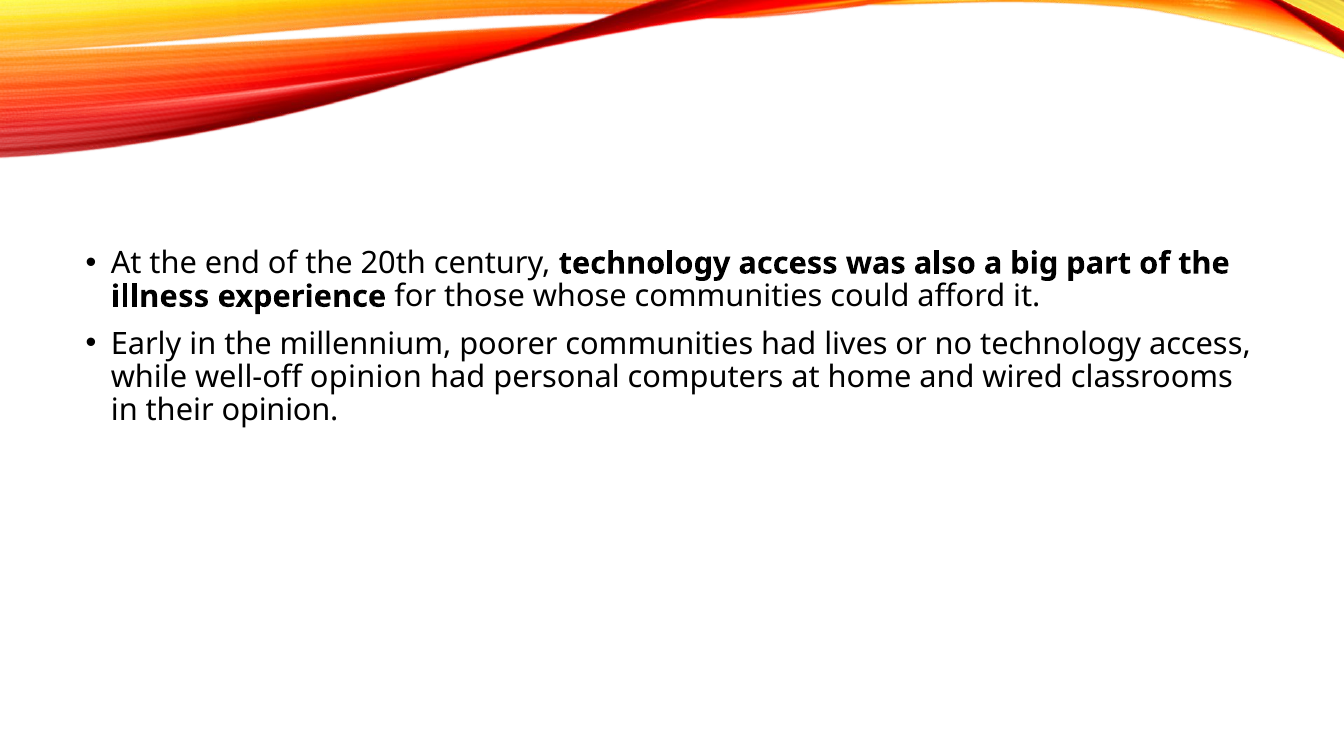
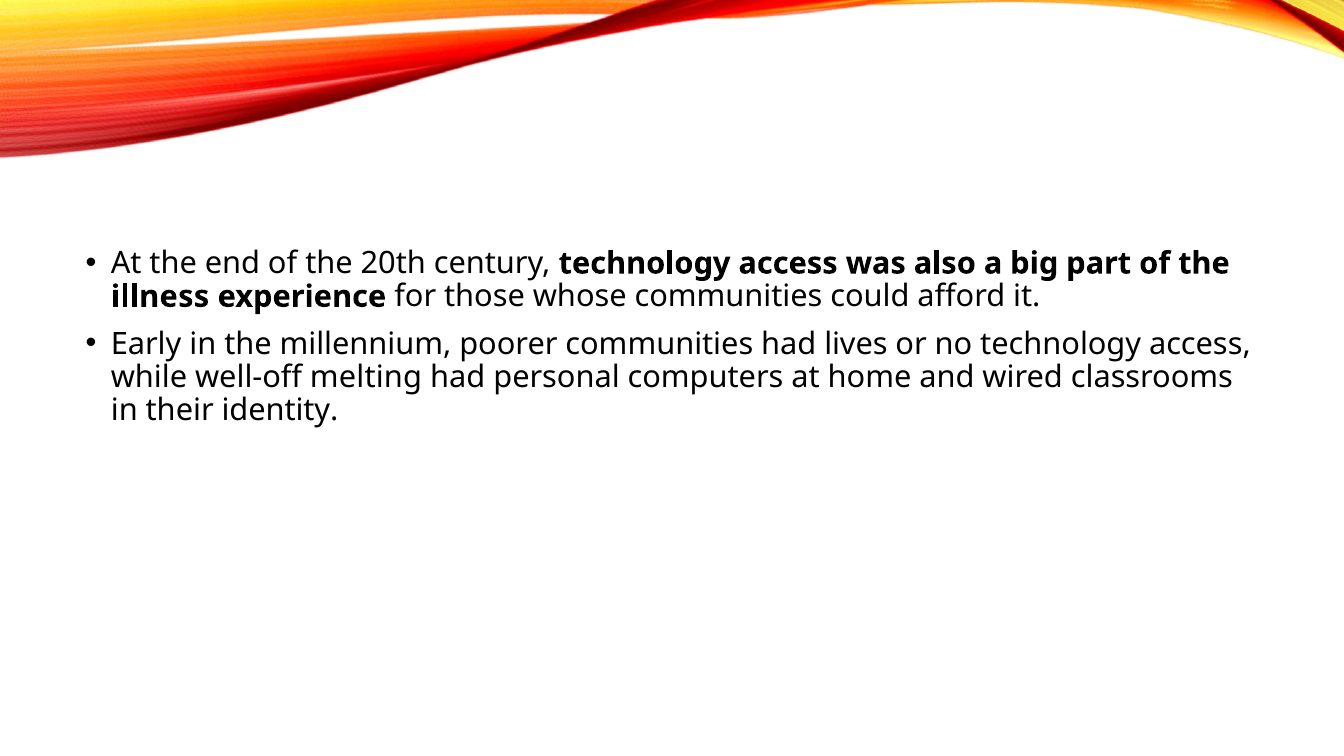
well-off opinion: opinion -> melting
their opinion: opinion -> identity
